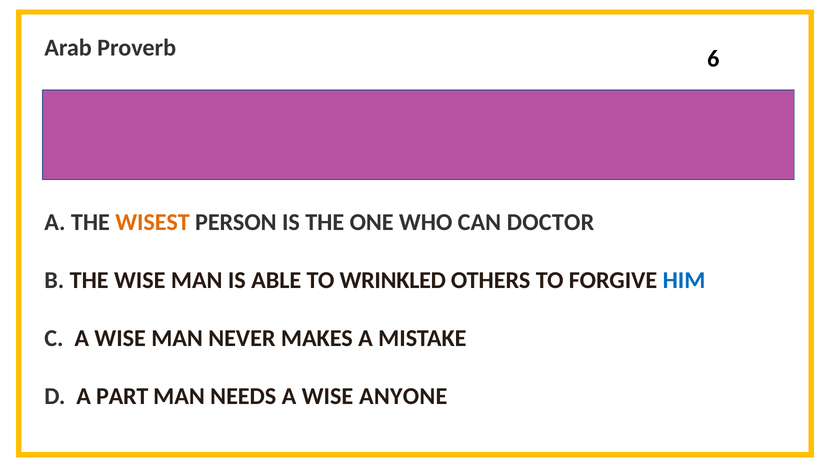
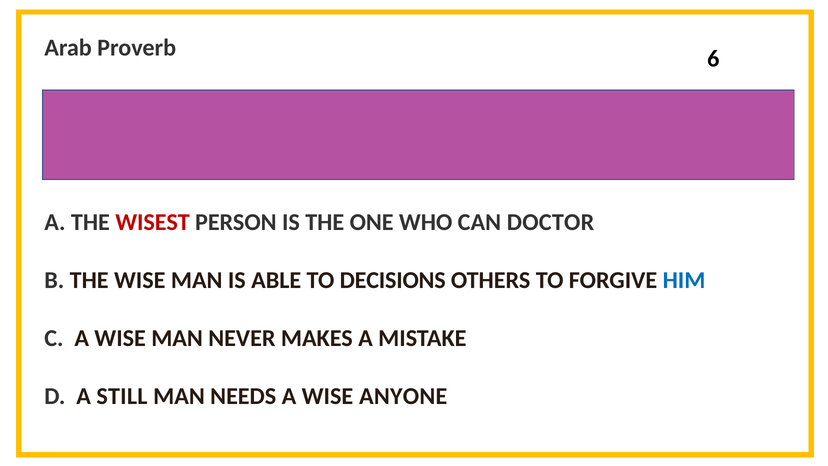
WISEST at (153, 222) colour: orange -> red
TO WRINKLED: WRINKLED -> DECISIONS
PART: PART -> STILL
